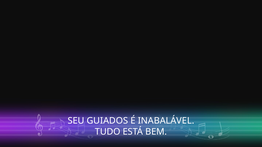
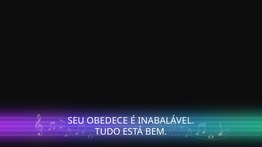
GUIADOS: GUIADOS -> OBEDECE
